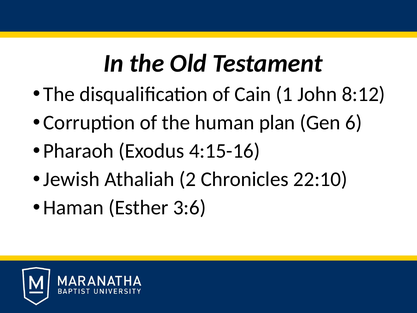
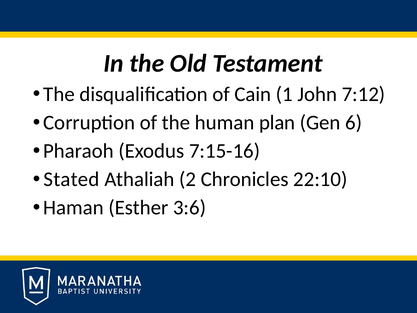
8:12: 8:12 -> 7:12
4:15-16: 4:15-16 -> 7:15-16
Jewish: Jewish -> Stated
